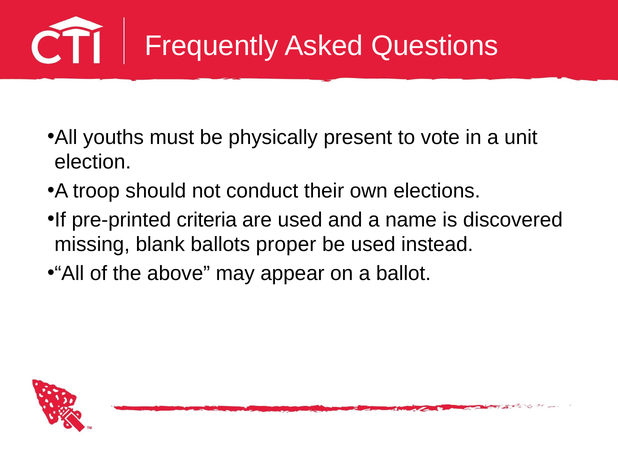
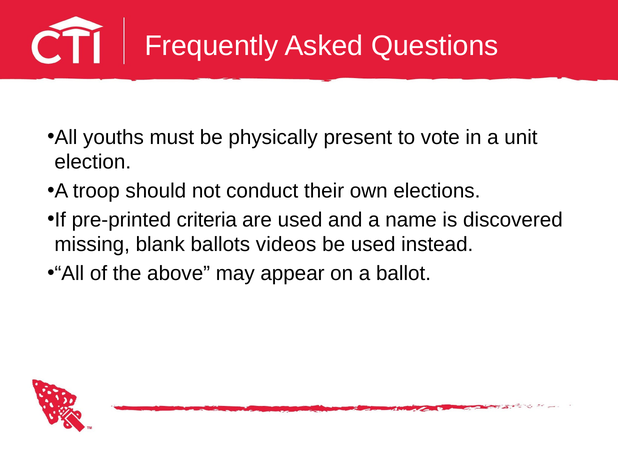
proper: proper -> videos
